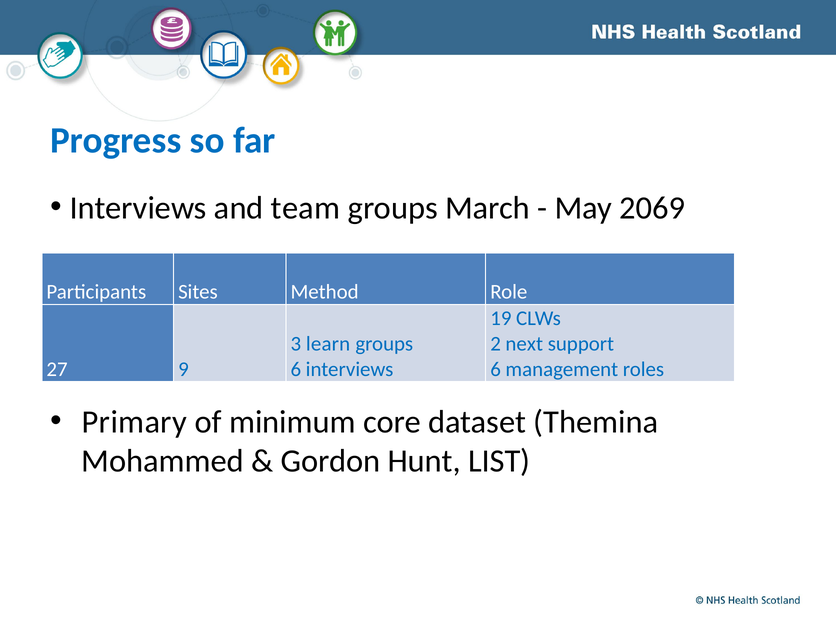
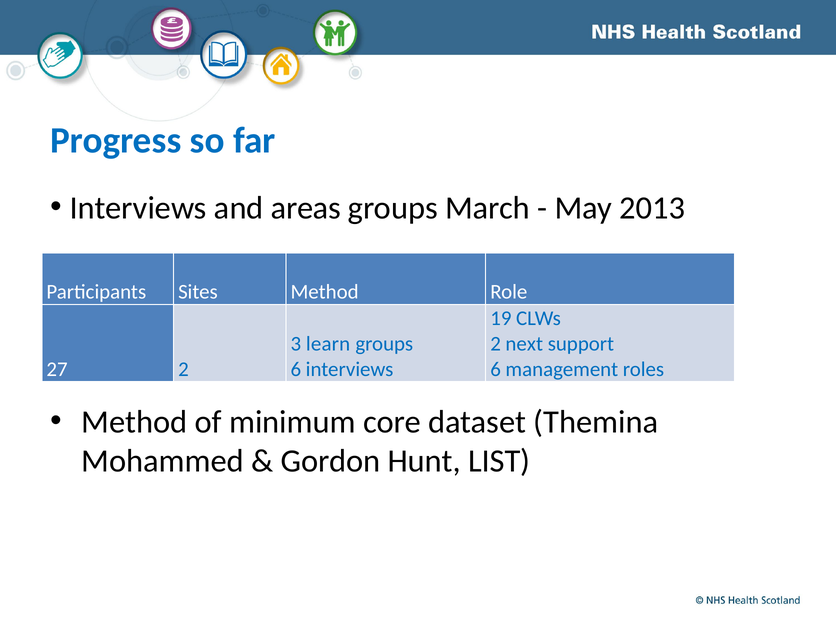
team: team -> areas
2069: 2069 -> 2013
27 9: 9 -> 2
Primary at (134, 422): Primary -> Method
